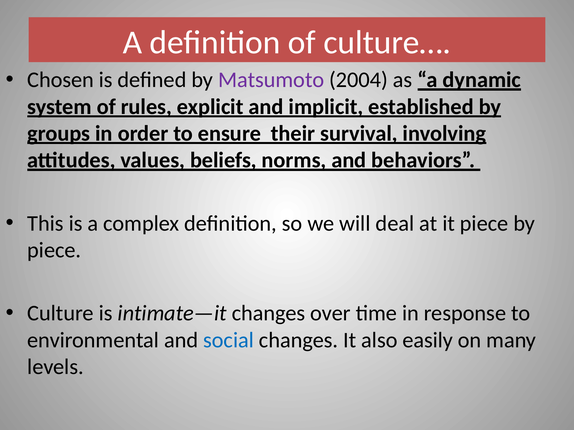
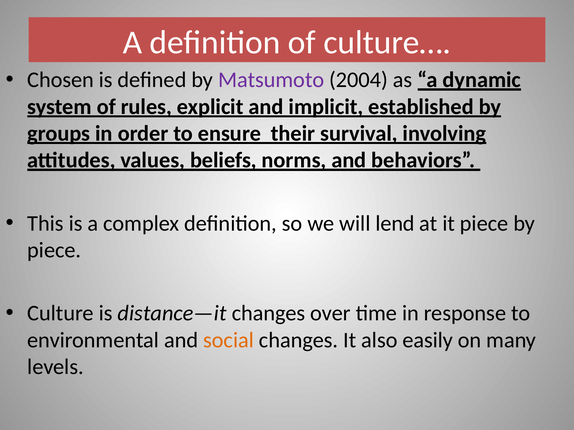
deal: deal -> lend
intimate—it: intimate—it -> distance—it
social colour: blue -> orange
